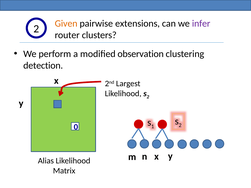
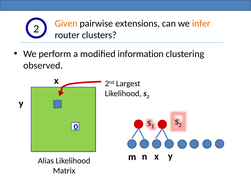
infer colour: purple -> orange
observation: observation -> information
detection: detection -> observed
